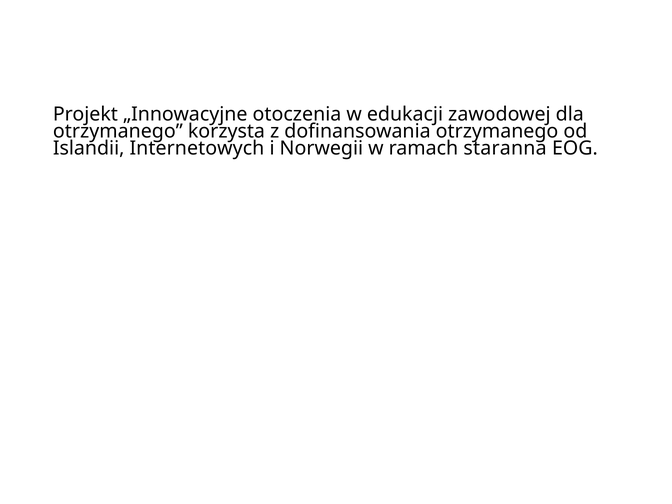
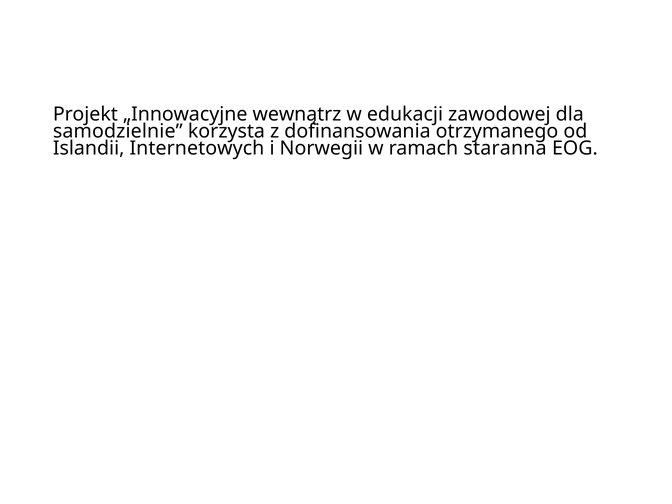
otoczenia: otoczenia -> wewnątrz
otrzymanego at (118, 131): otrzymanego -> samodzielnie
